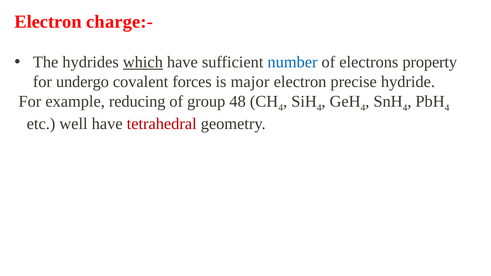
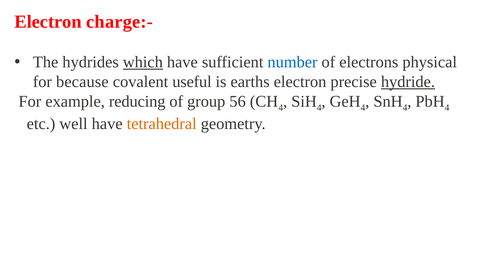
property: property -> physical
undergo: undergo -> because
forces: forces -> useful
major: major -> earths
hydride underline: none -> present
48: 48 -> 56
tetrahedral colour: red -> orange
